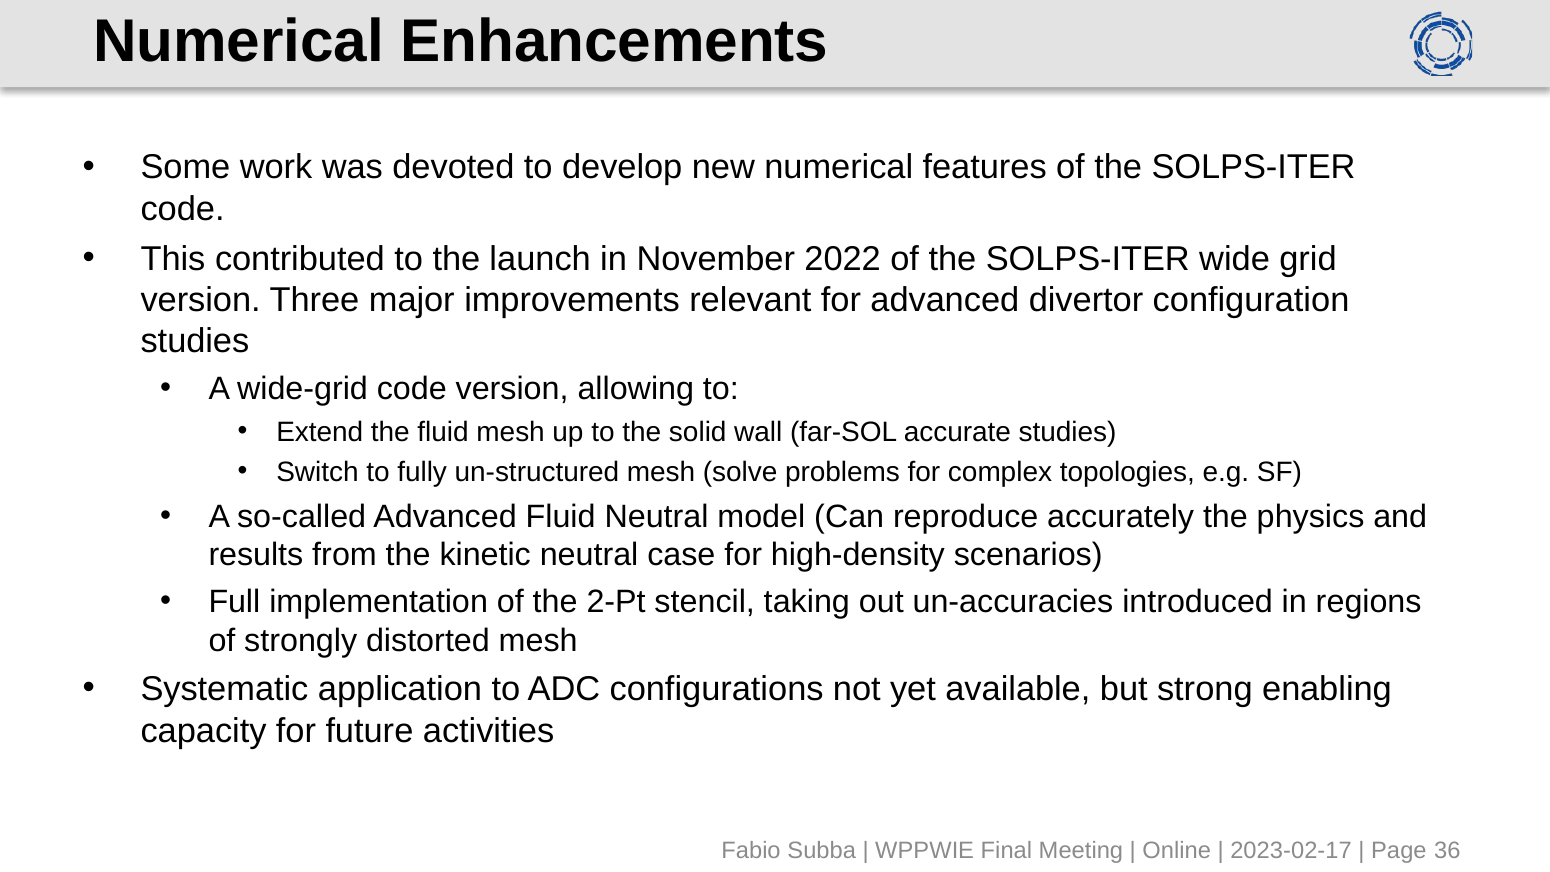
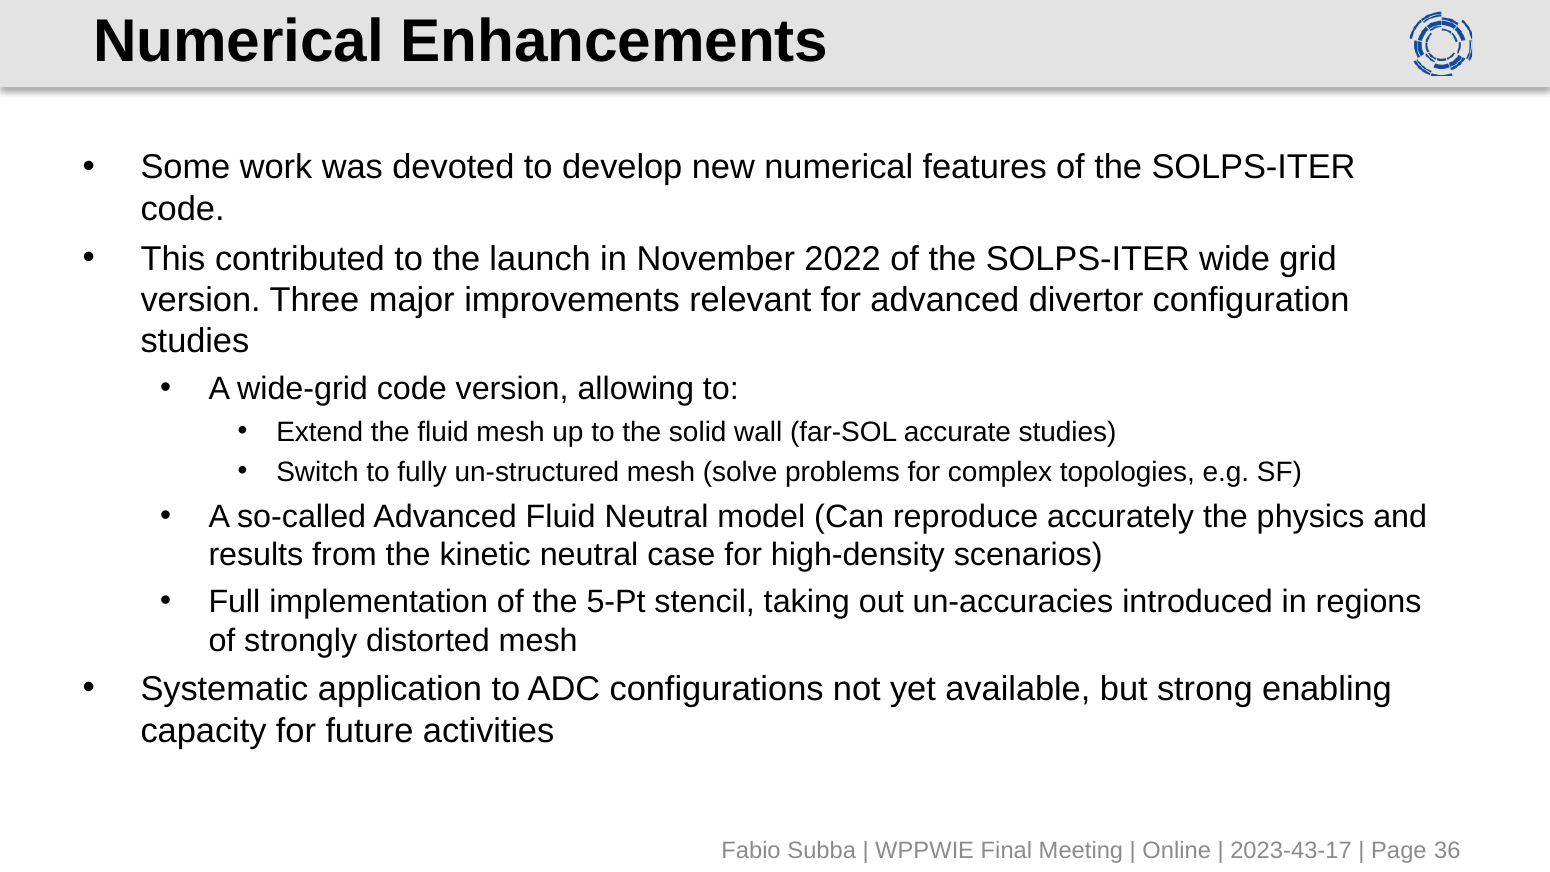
2-Pt: 2-Pt -> 5-Pt
2023-02-17: 2023-02-17 -> 2023-43-17
